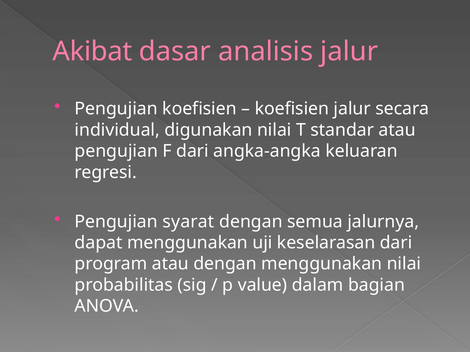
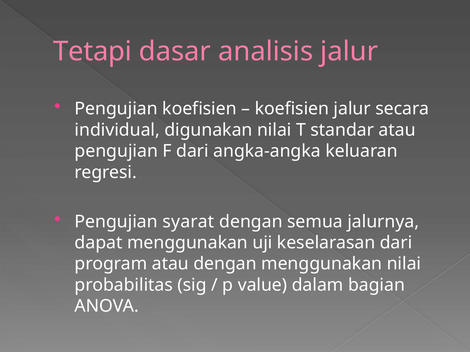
Akibat: Akibat -> Tetapi
